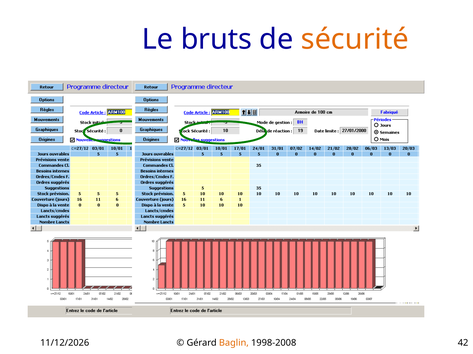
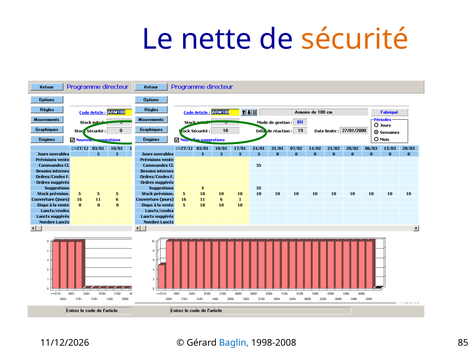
bruts: bruts -> nette
Baglin colour: orange -> blue
42: 42 -> 85
